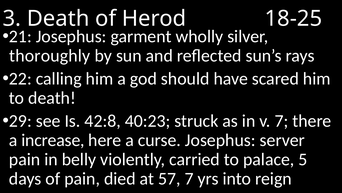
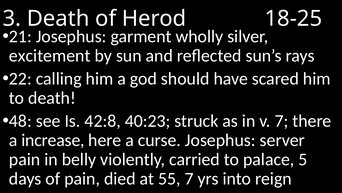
thoroughly: thoroughly -> excitement
29: 29 -> 48
57: 57 -> 55
